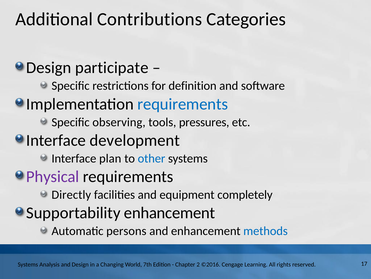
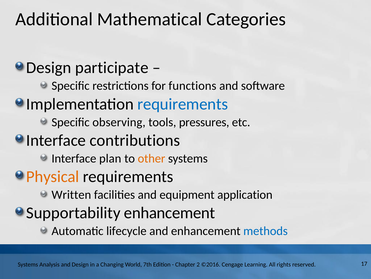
Contributions: Contributions -> Mathematical
definition: definition -> functions
development: development -> contributions
other colour: blue -> orange
Physical colour: purple -> orange
Directly: Directly -> Written
completely: completely -> application
persons: persons -> lifecycle
